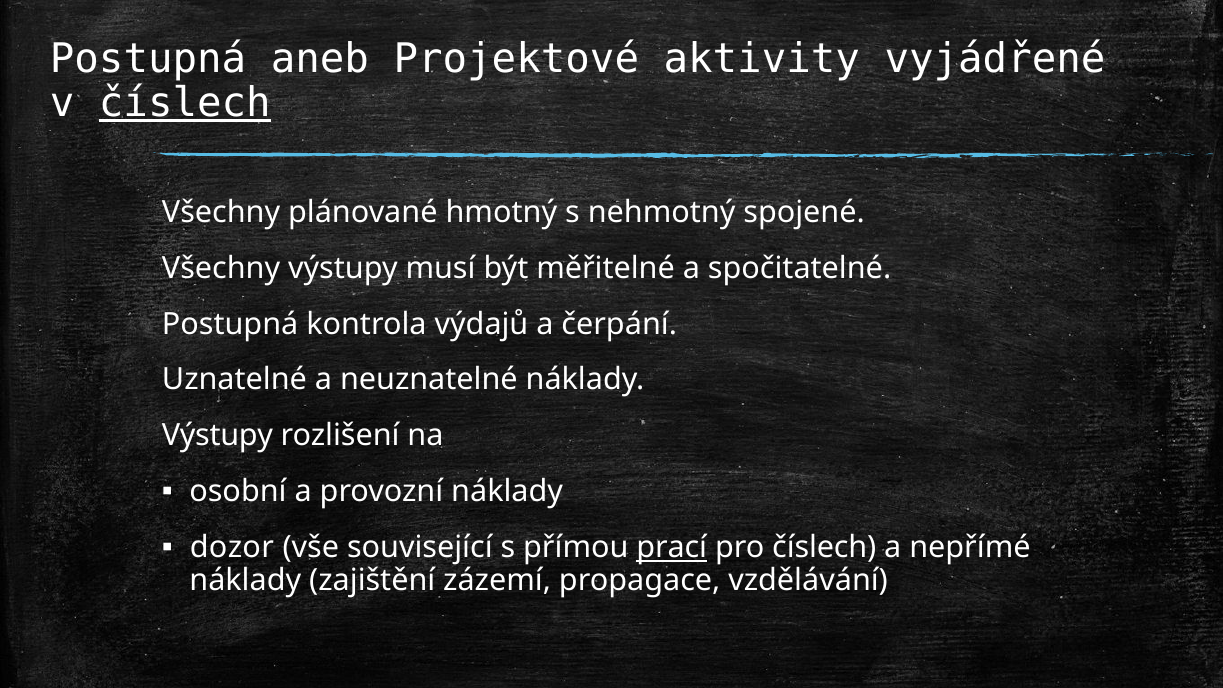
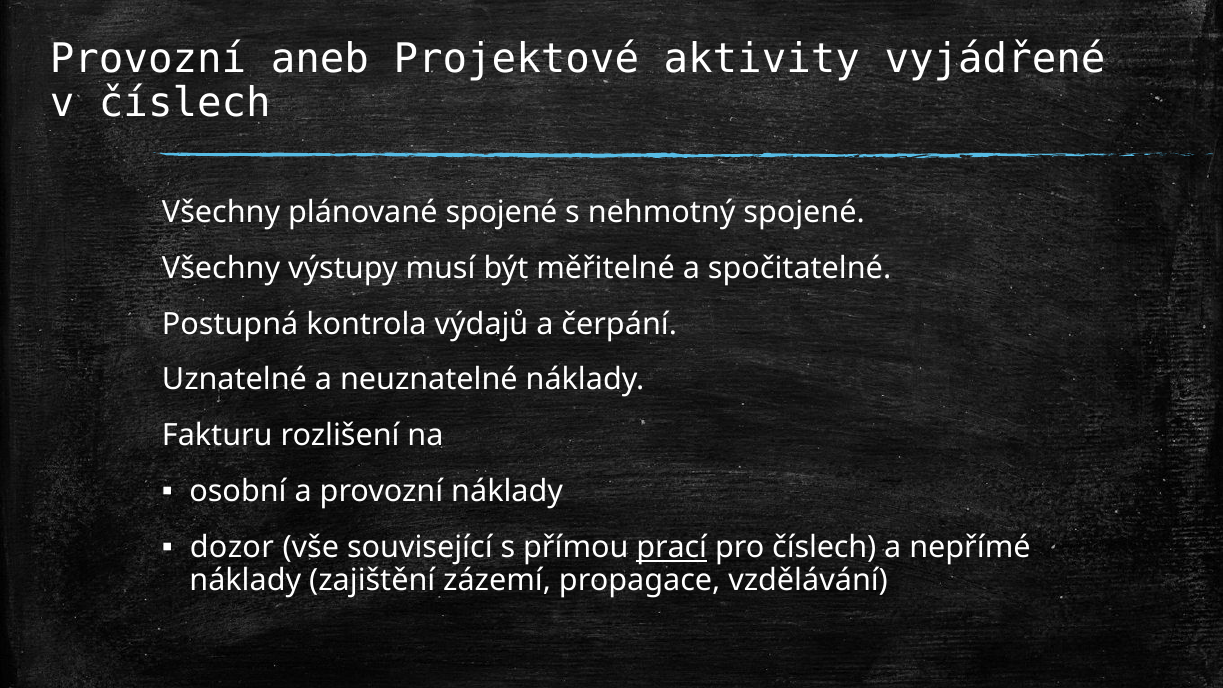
Postupná at (148, 59): Postupná -> Provozní
číslech at (185, 103) underline: present -> none
plánované hmotný: hmotný -> spojené
Výstupy at (217, 436): Výstupy -> Fakturu
